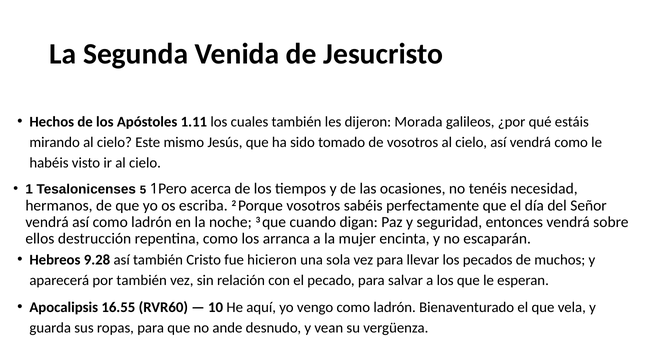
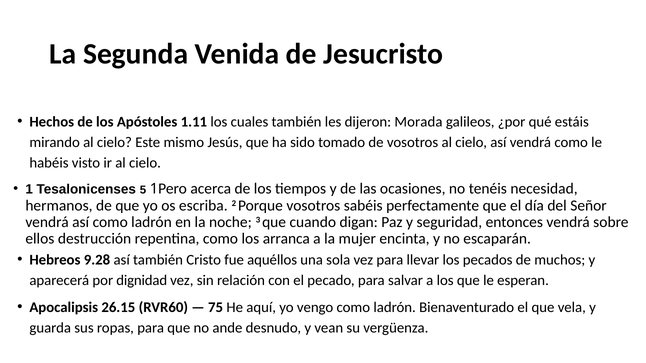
hicieron: hicieron -> aquéllos
por también: también -> dignidad
16.55: 16.55 -> 26.15
10: 10 -> 75
